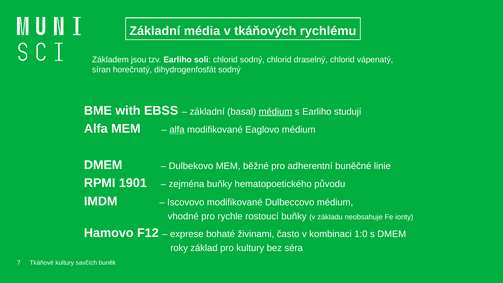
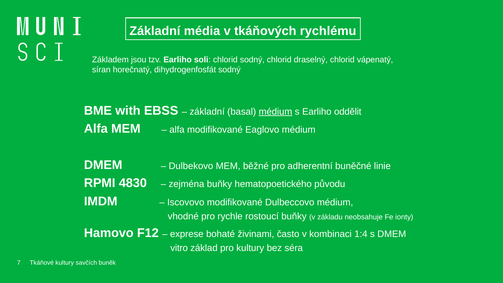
studují: studují -> oddělit
alfa at (177, 130) underline: present -> none
1901: 1901 -> 4830
1:0: 1:0 -> 1:4
roky: roky -> vitro
